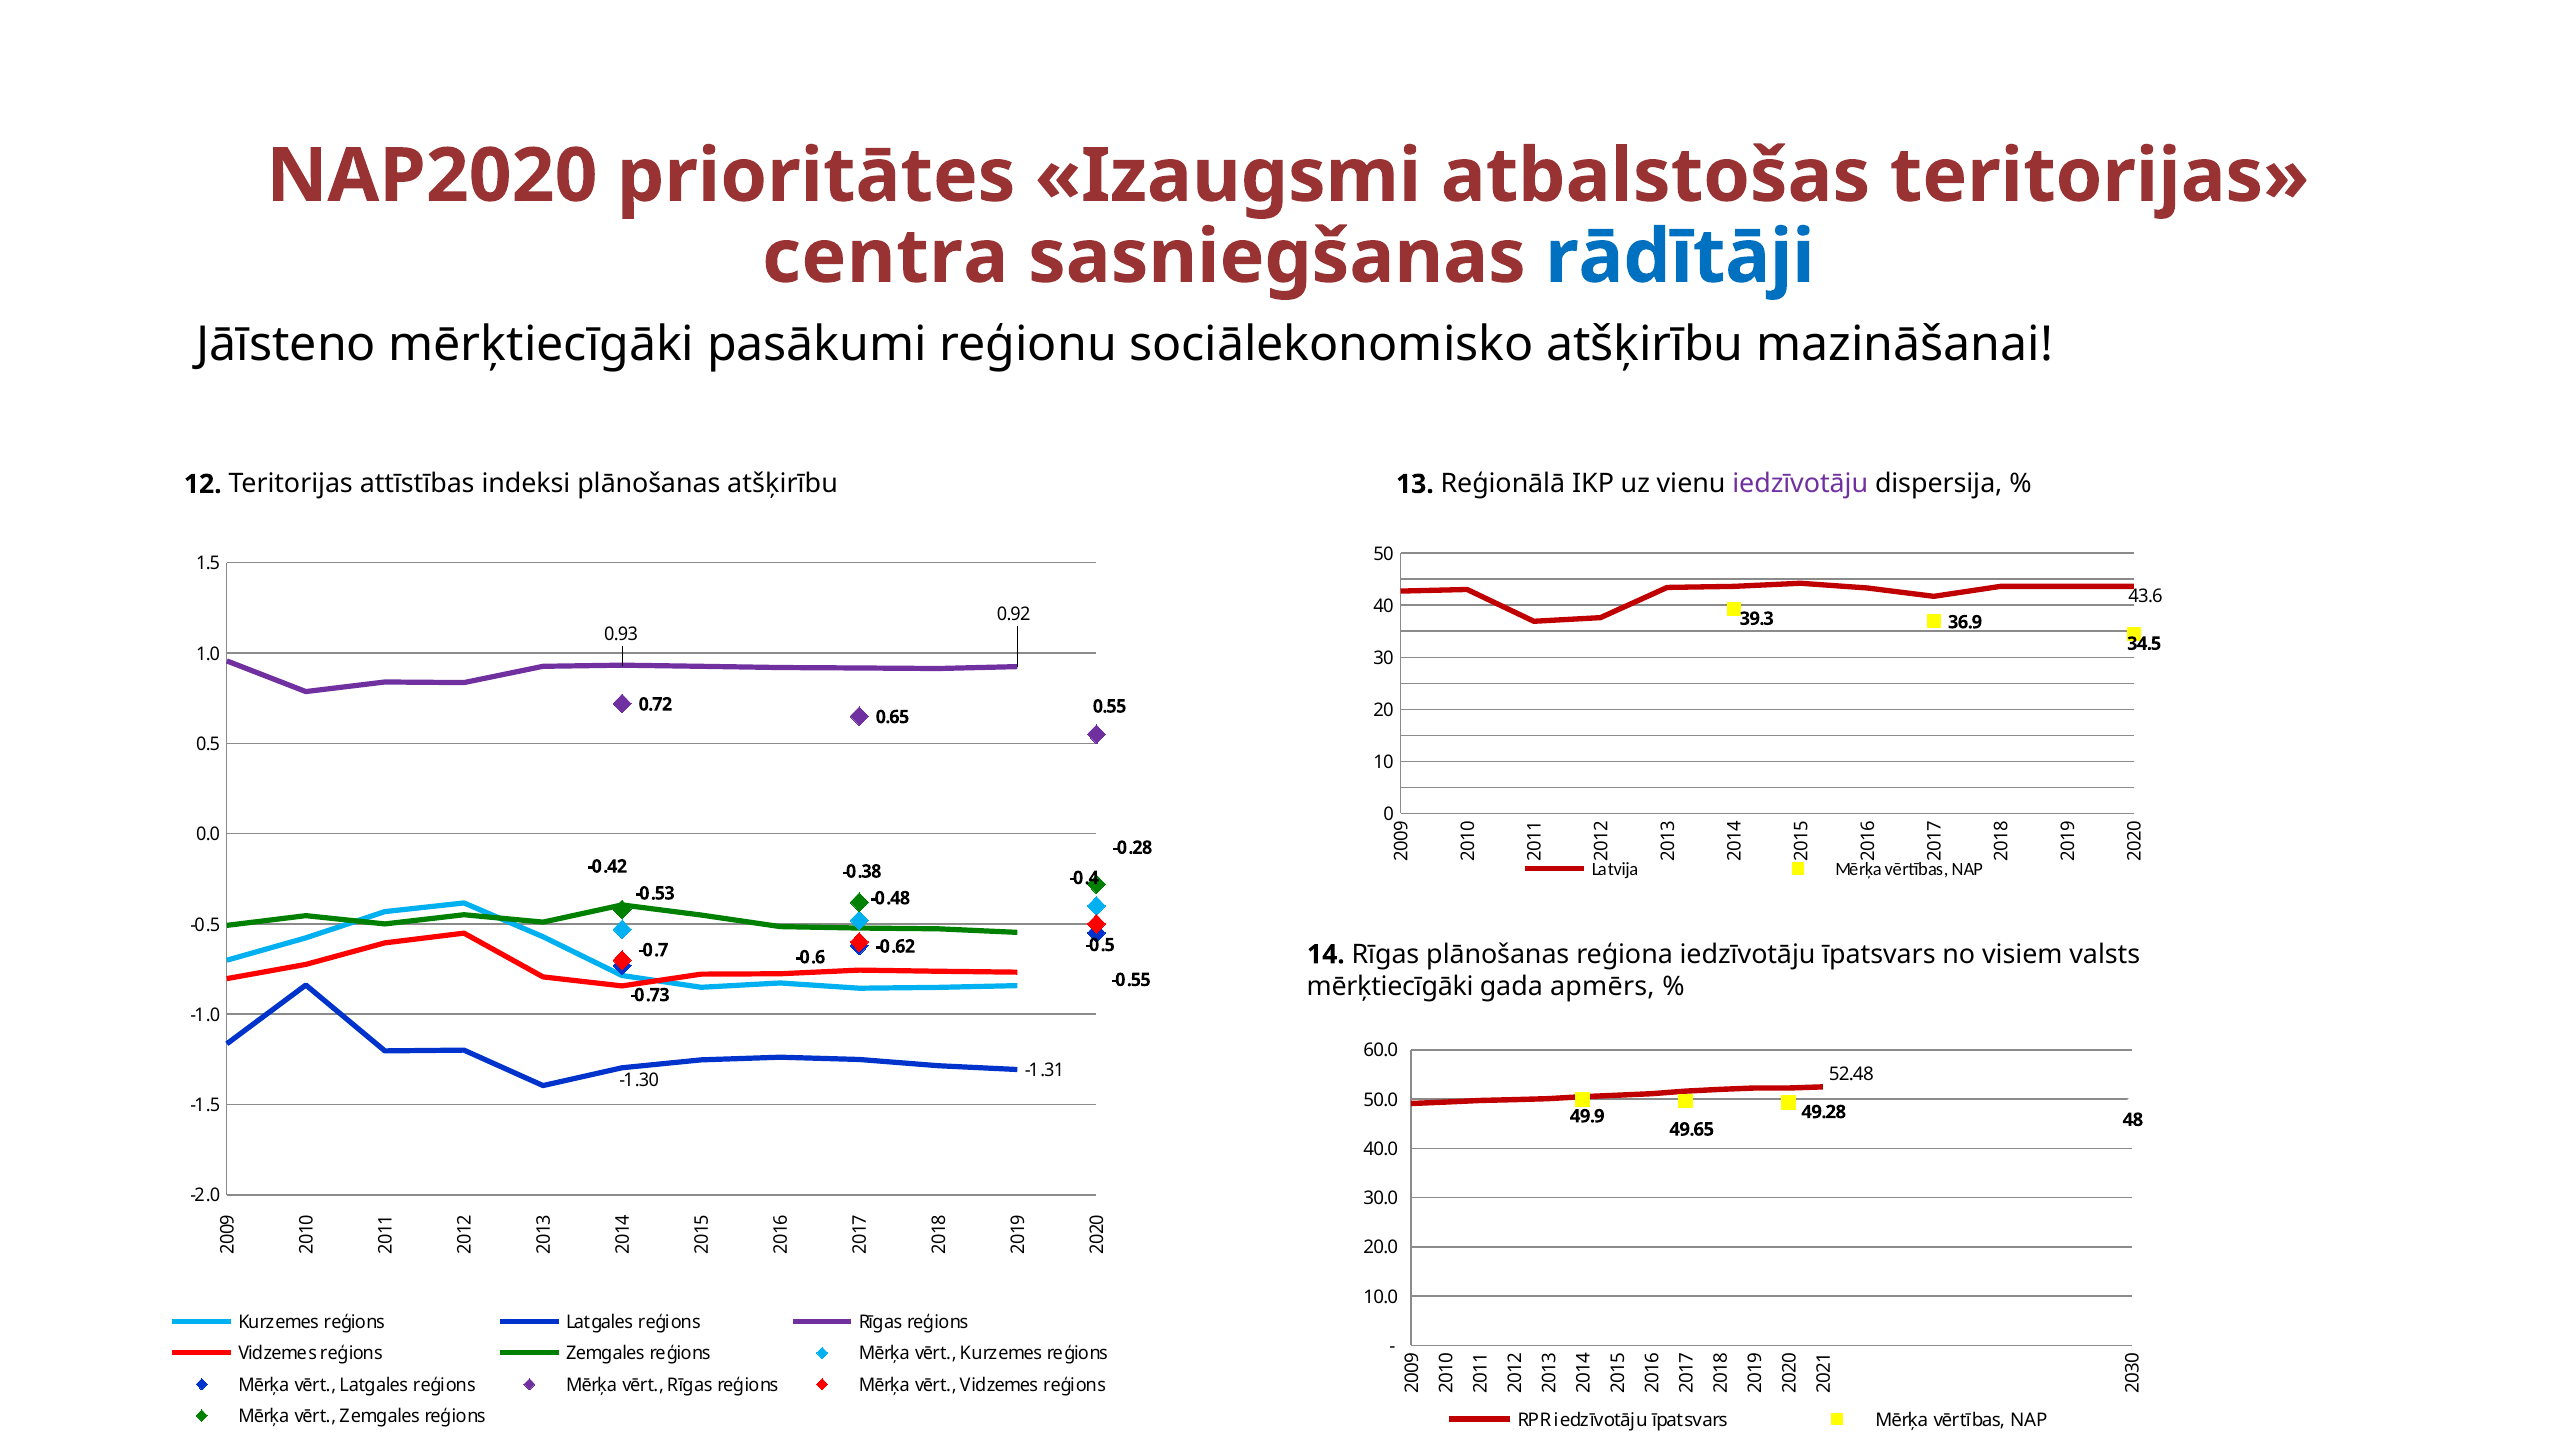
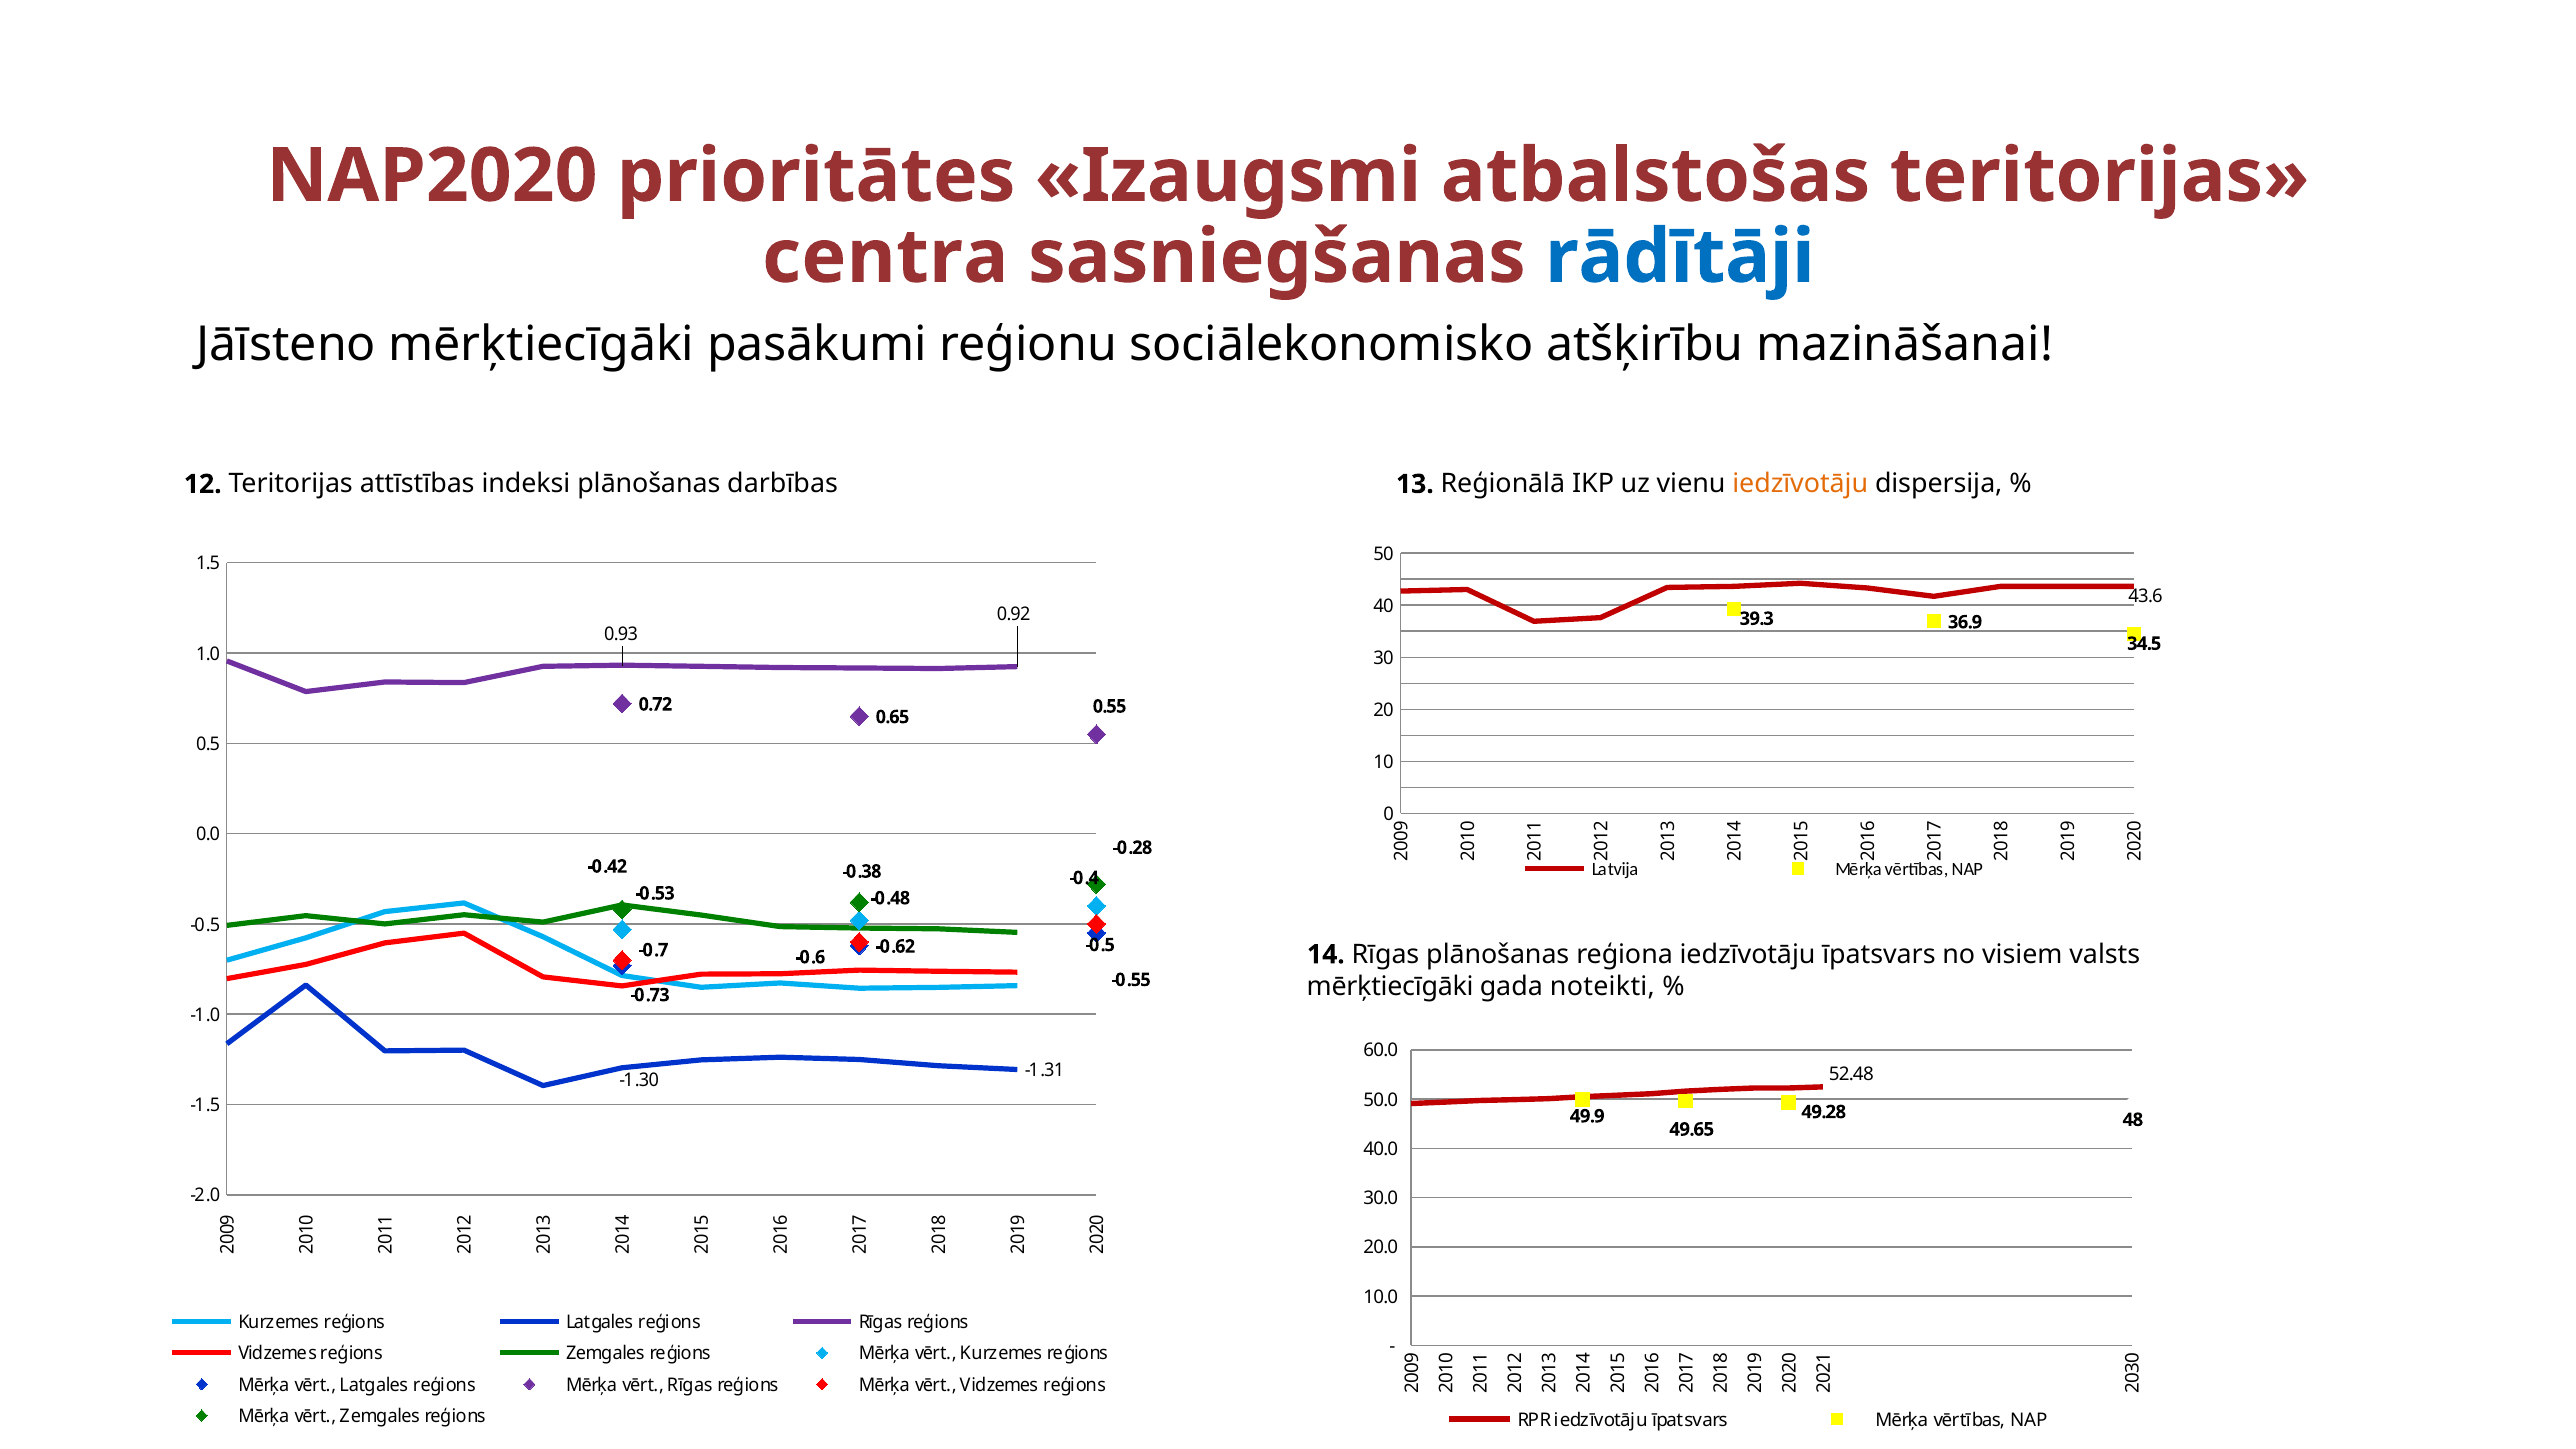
plānošanas atšķirību: atšķirību -> darbības
iedzīvotāju at (1800, 484) colour: purple -> orange
apmērs: apmērs -> noteikti
